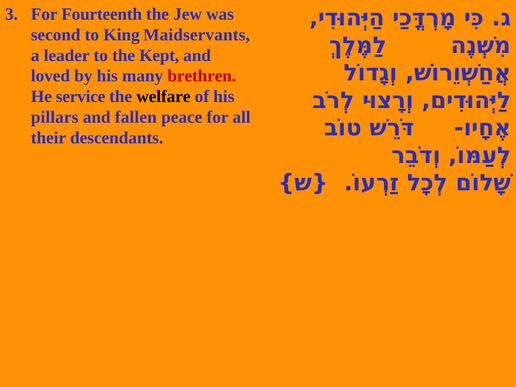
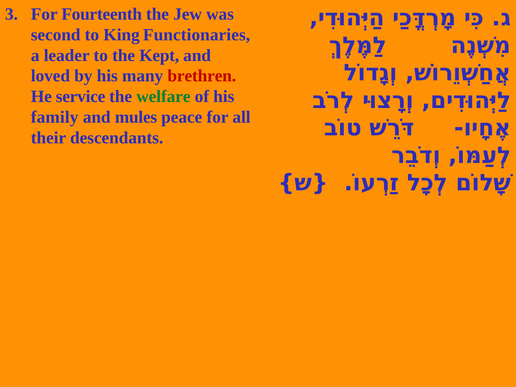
Maidservants: Maidservants -> Functionaries
welfare colour: black -> green
pillars: pillars -> family
fallen: fallen -> mules
